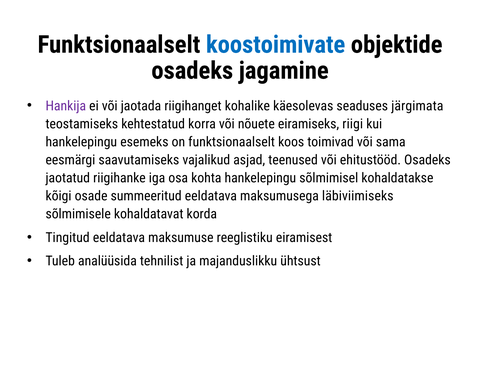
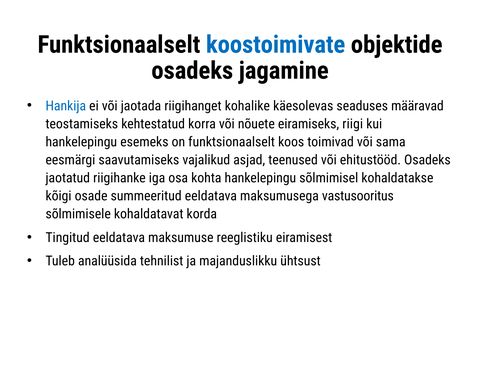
Hankija colour: purple -> blue
järgimata: järgimata -> määravad
läbiviimiseks: läbiviimiseks -> vastusooritus
